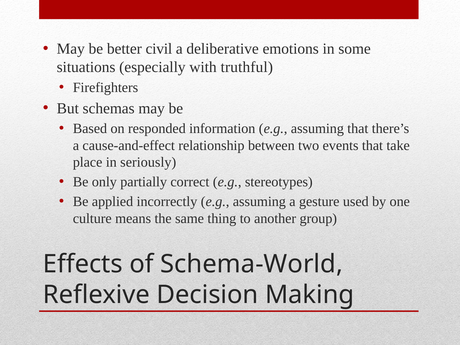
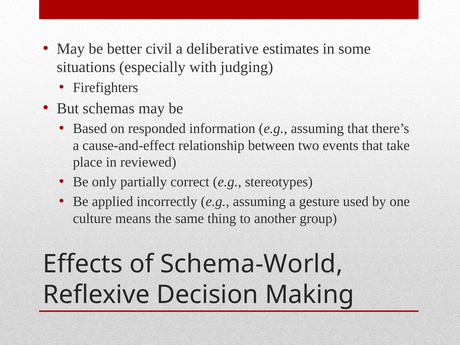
emotions: emotions -> estimates
truthful: truthful -> judging
seriously: seriously -> reviewed
